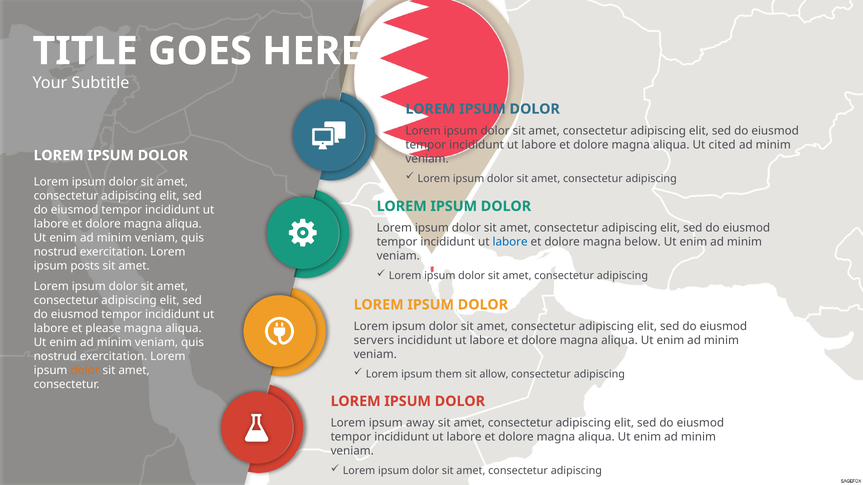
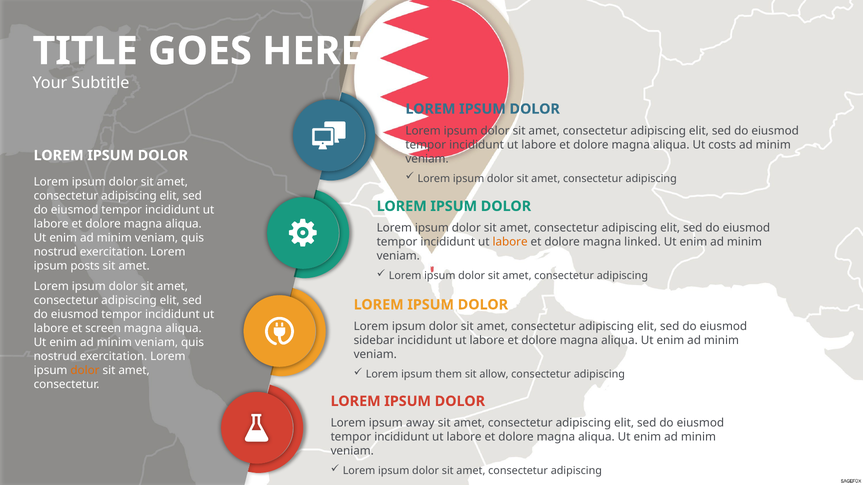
cited: cited -> costs
labore at (510, 242) colour: blue -> orange
below: below -> linked
please: please -> screen
servers: servers -> sidebar
